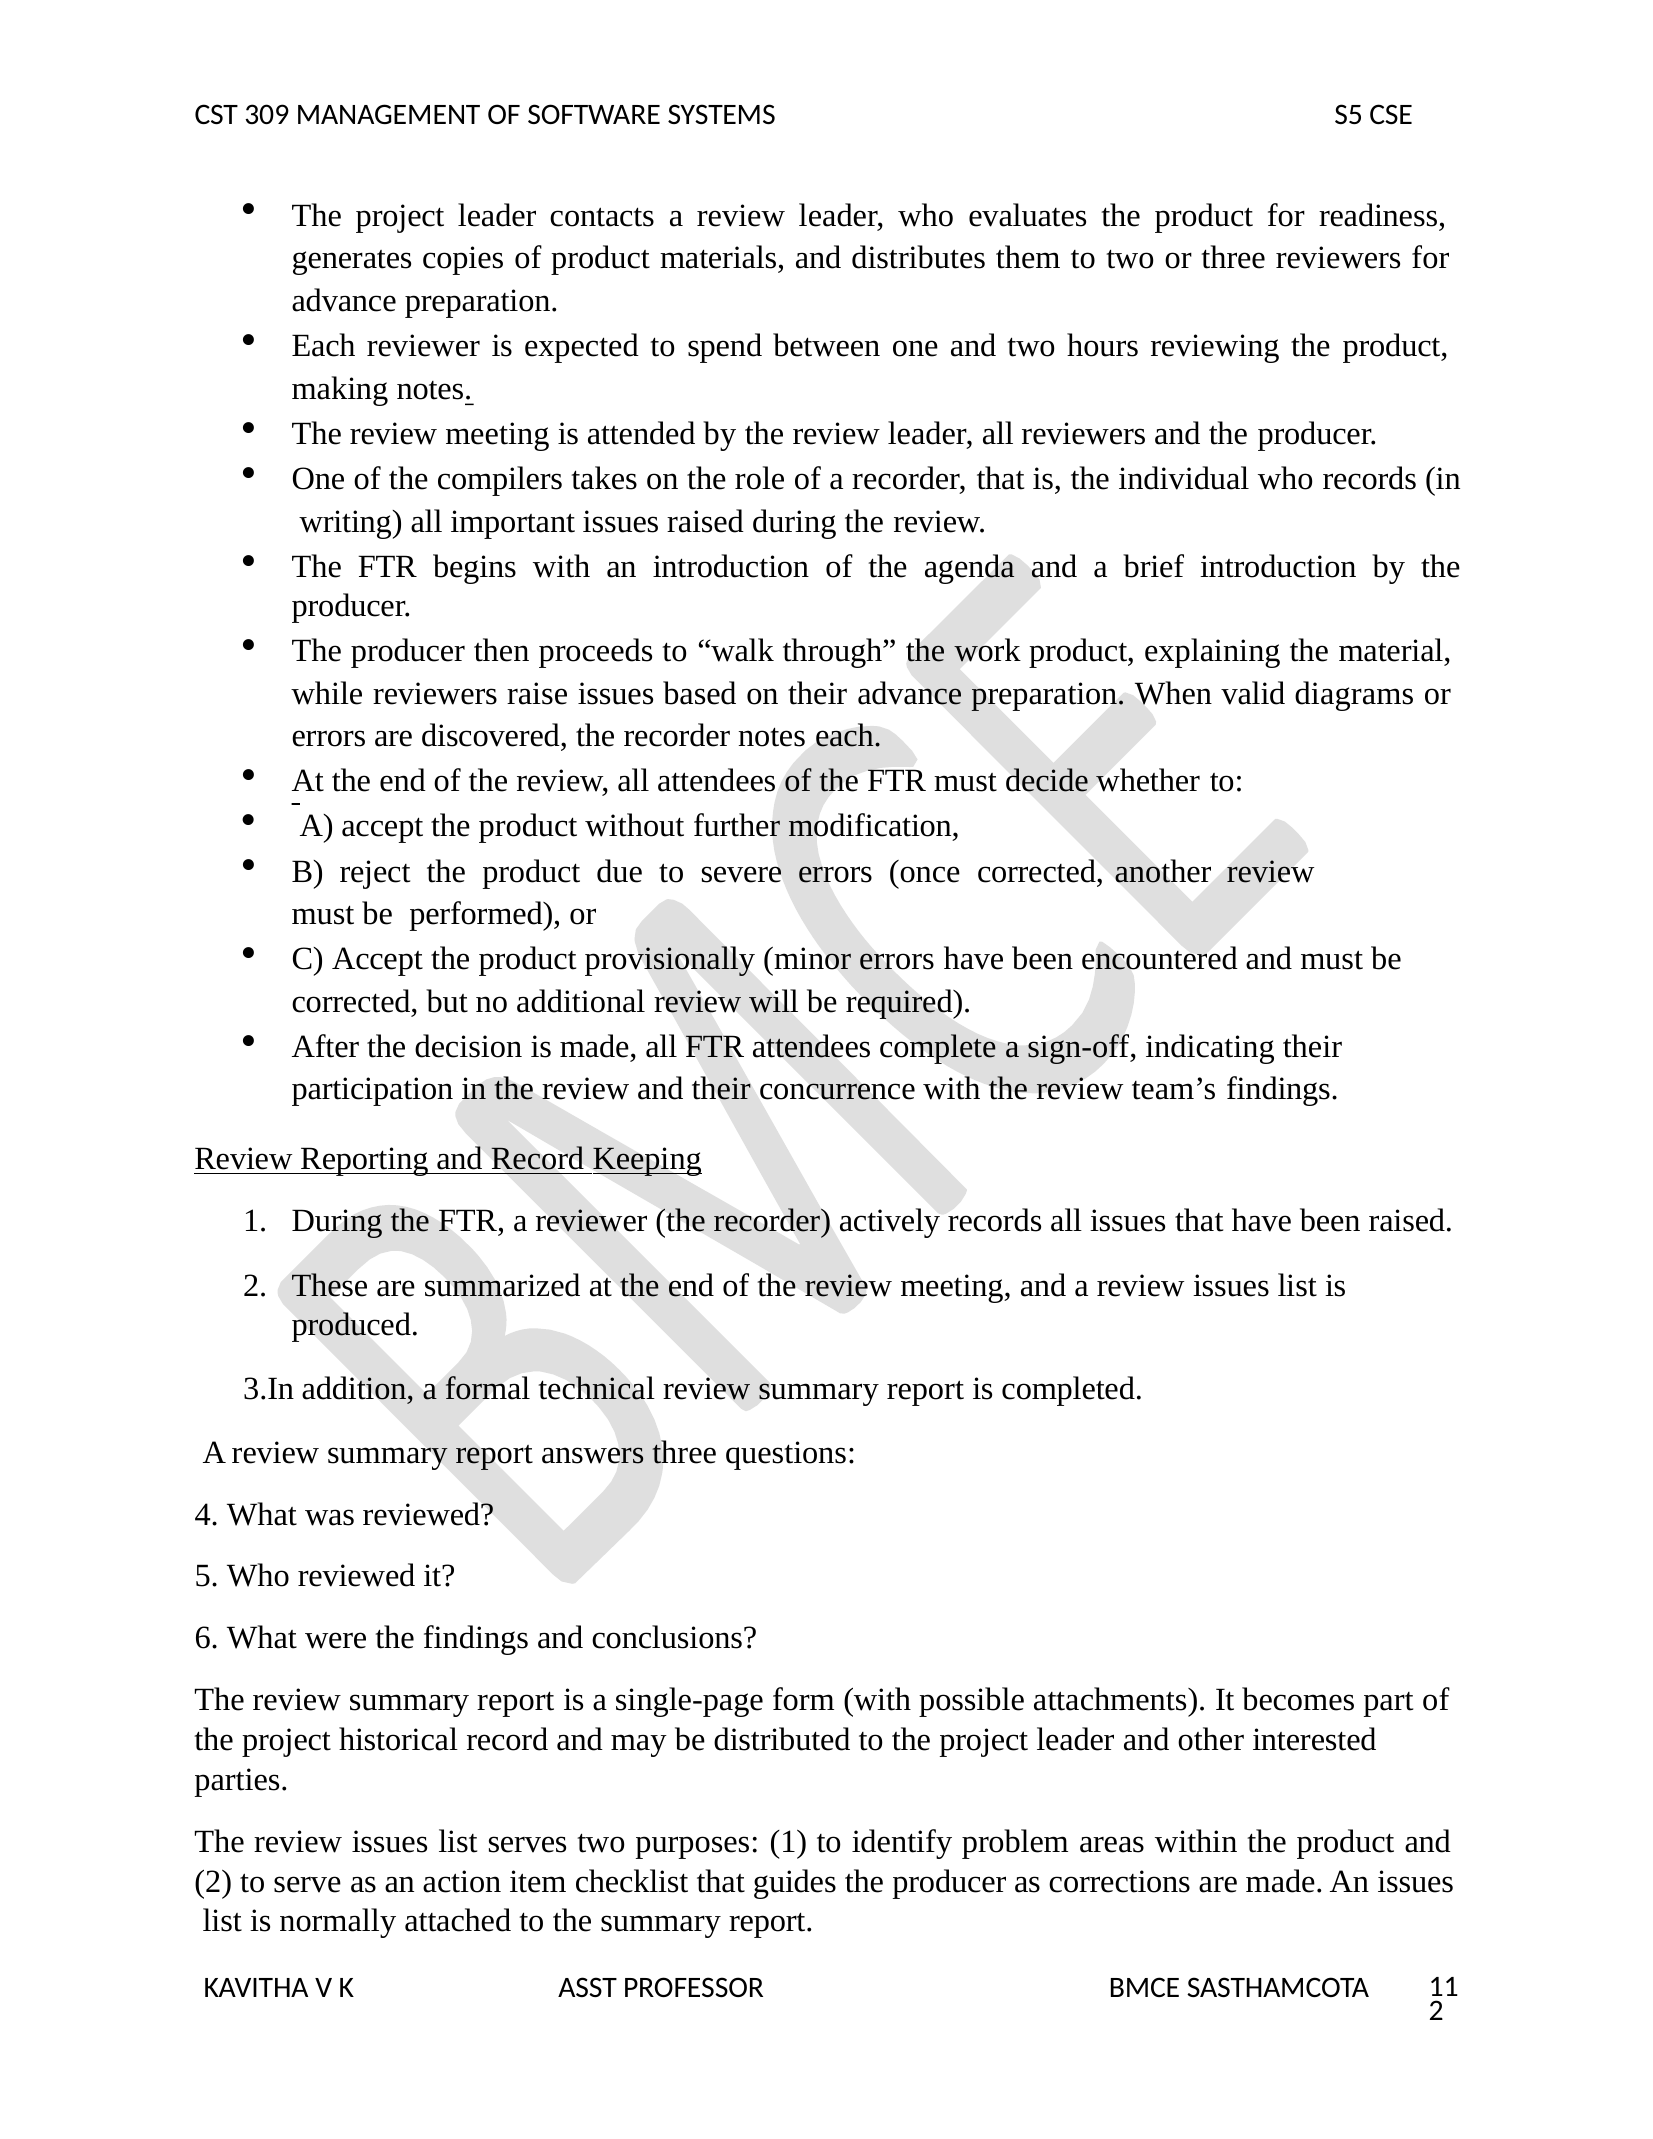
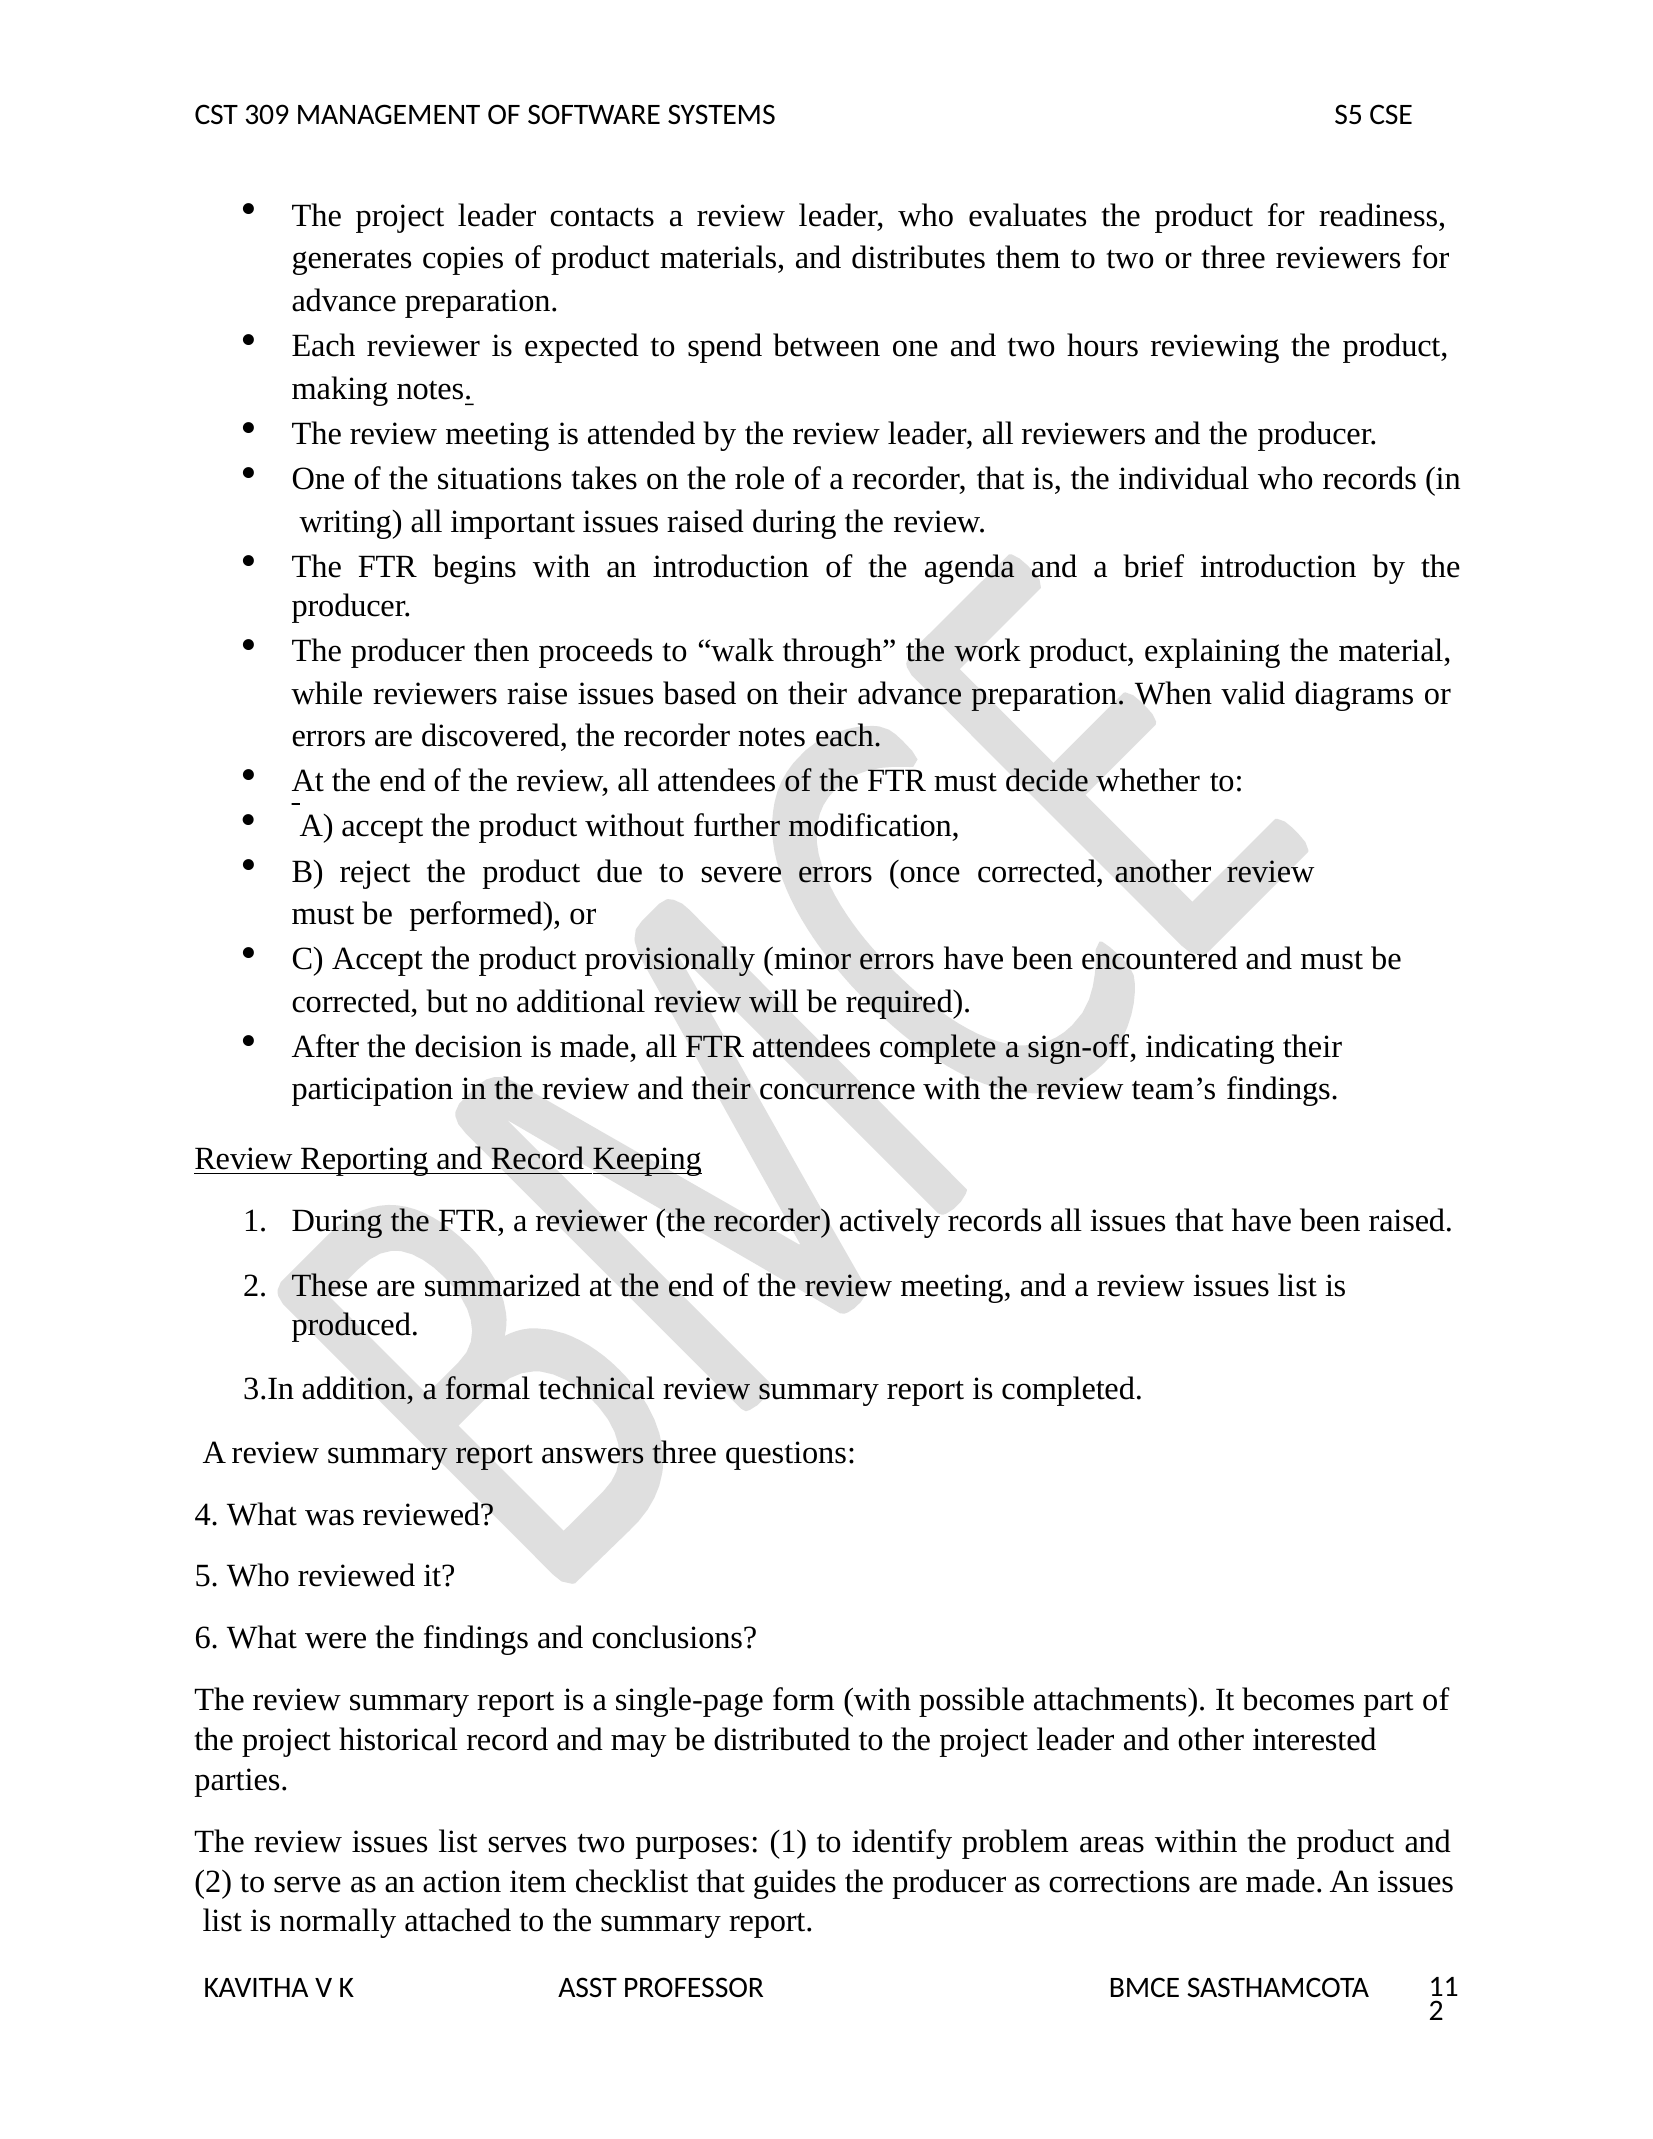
compilers: compilers -> situations
